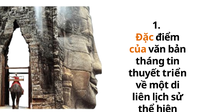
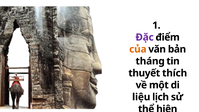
Đặc colour: orange -> purple
triển: triển -> thích
liên: liên -> liệu
